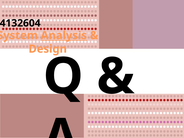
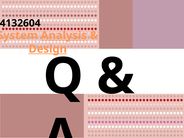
Design underline: none -> present
